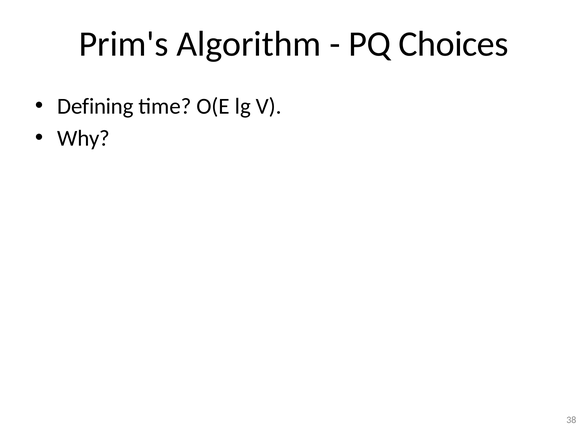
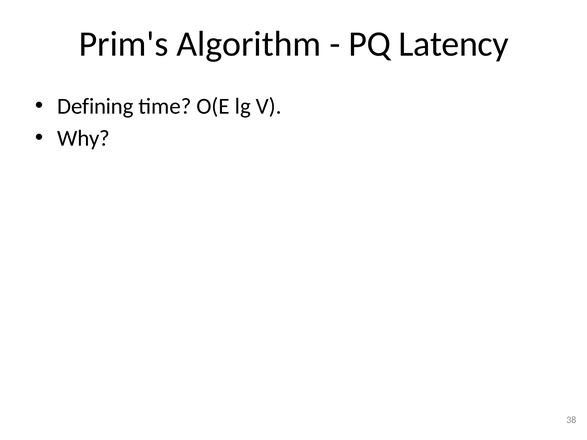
Choices: Choices -> Latency
